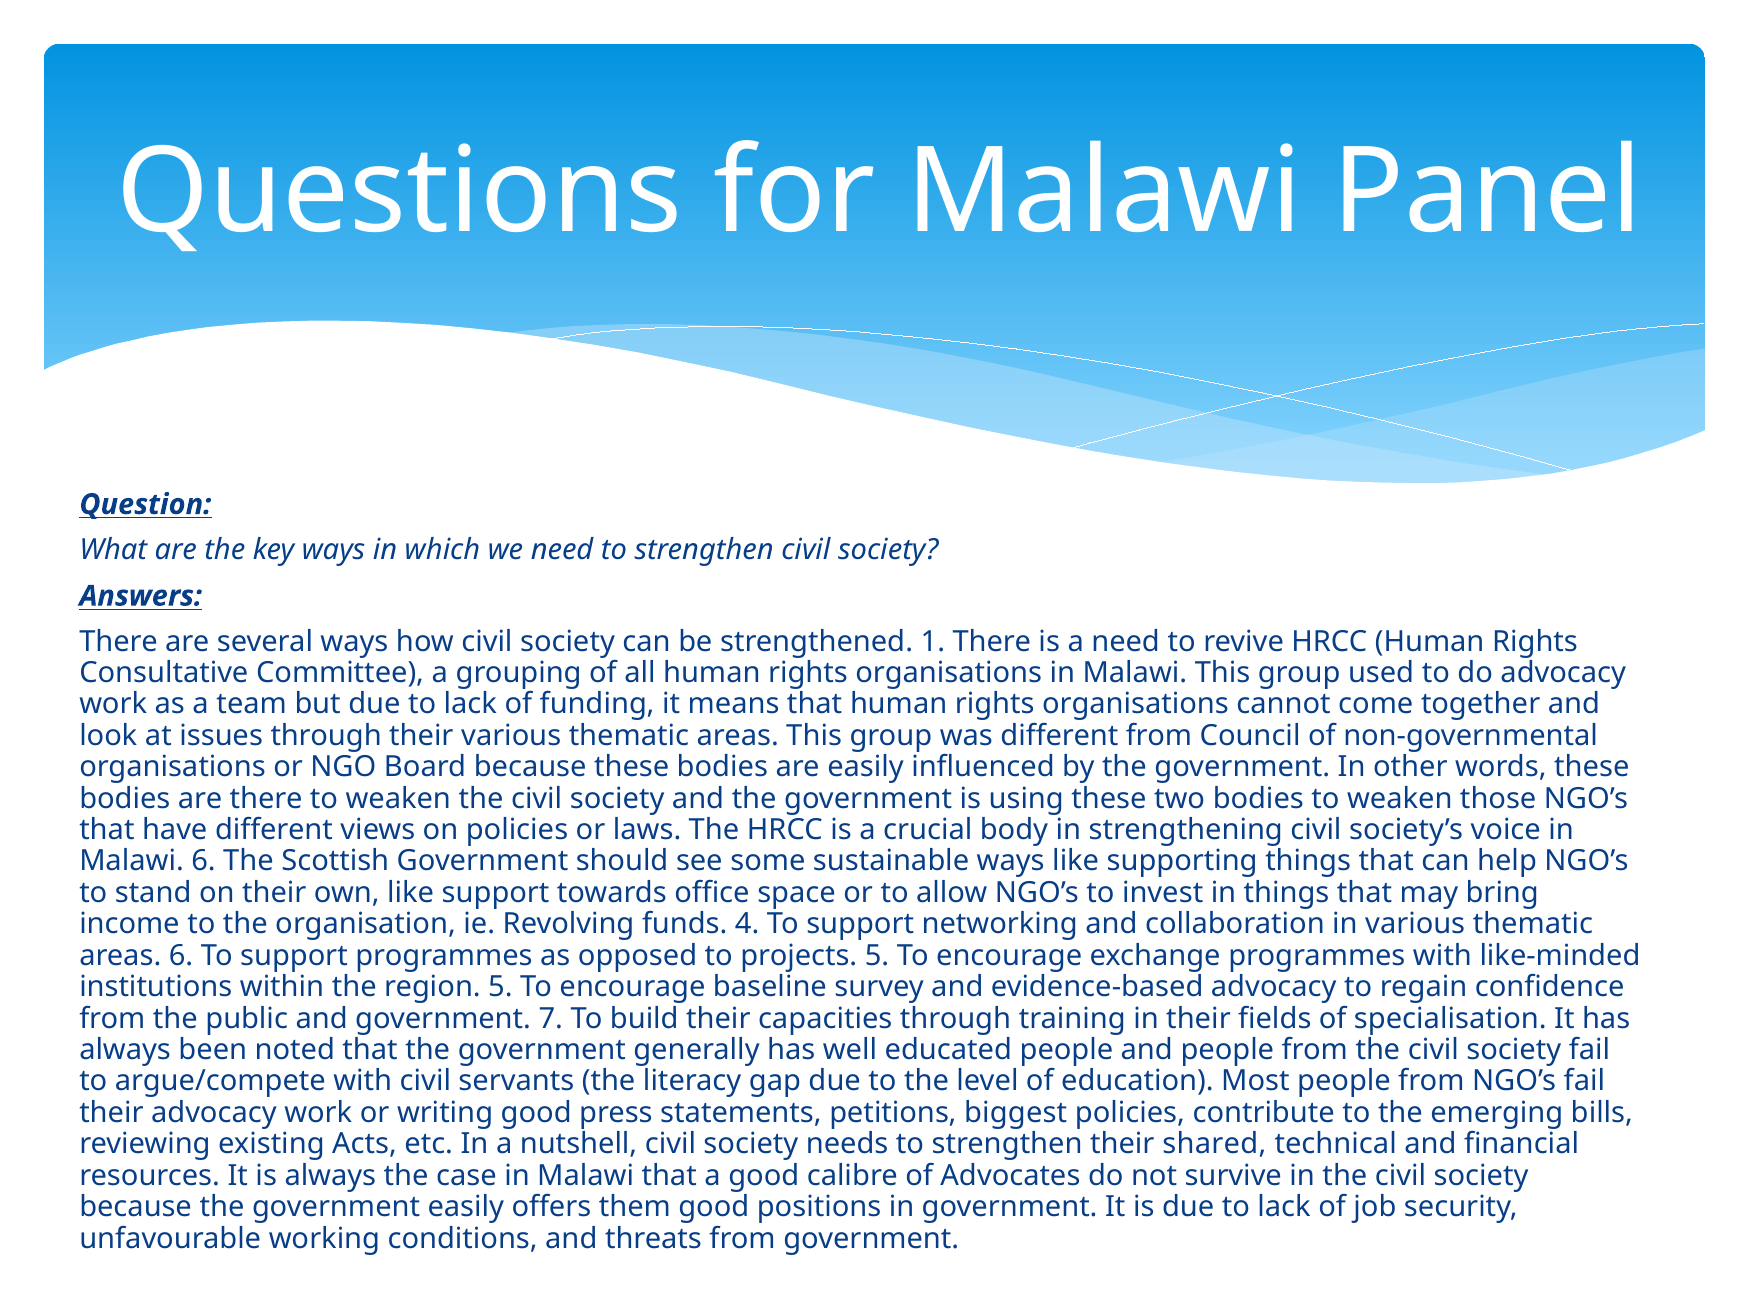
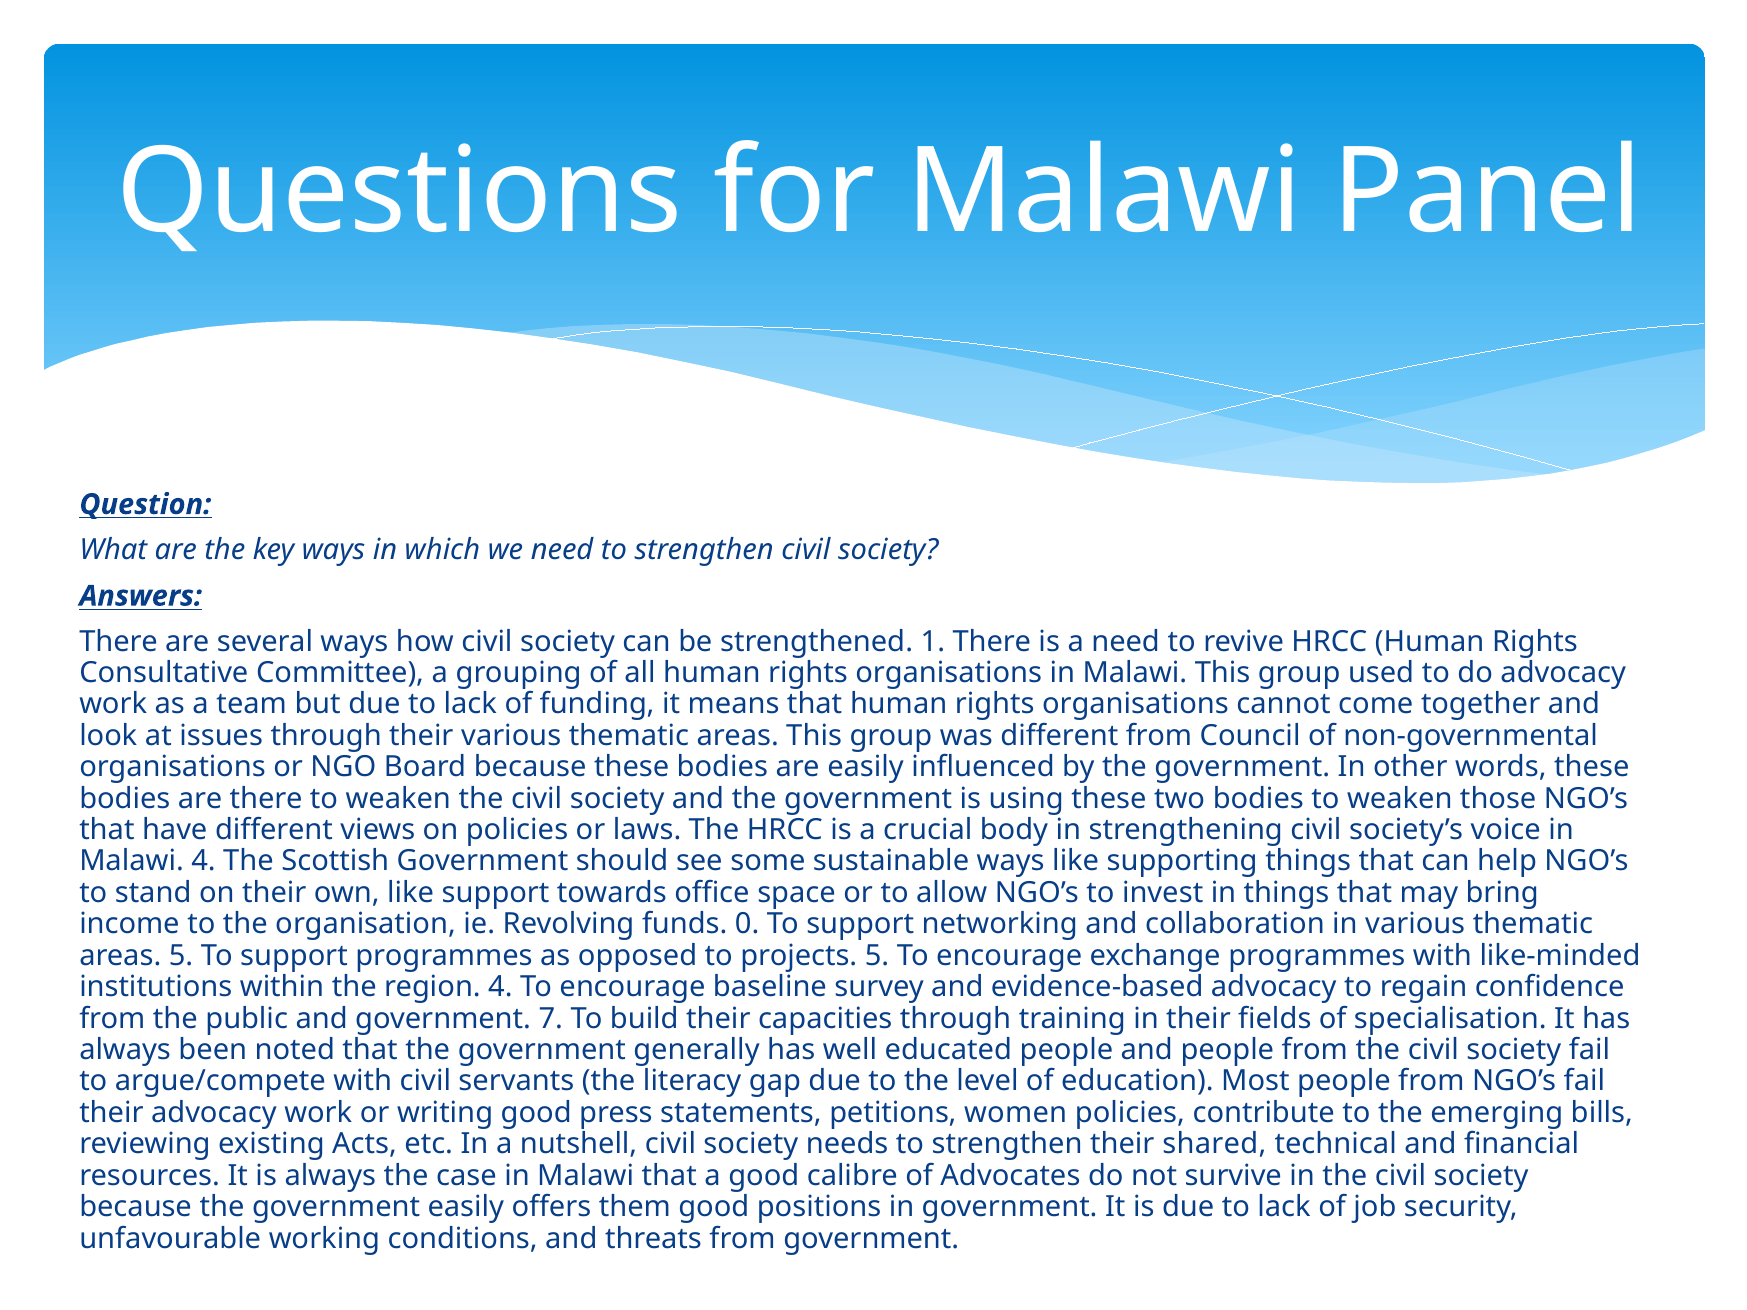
Malawi 6: 6 -> 4
4: 4 -> 0
areas 6: 6 -> 5
region 5: 5 -> 4
biggest: biggest -> women
